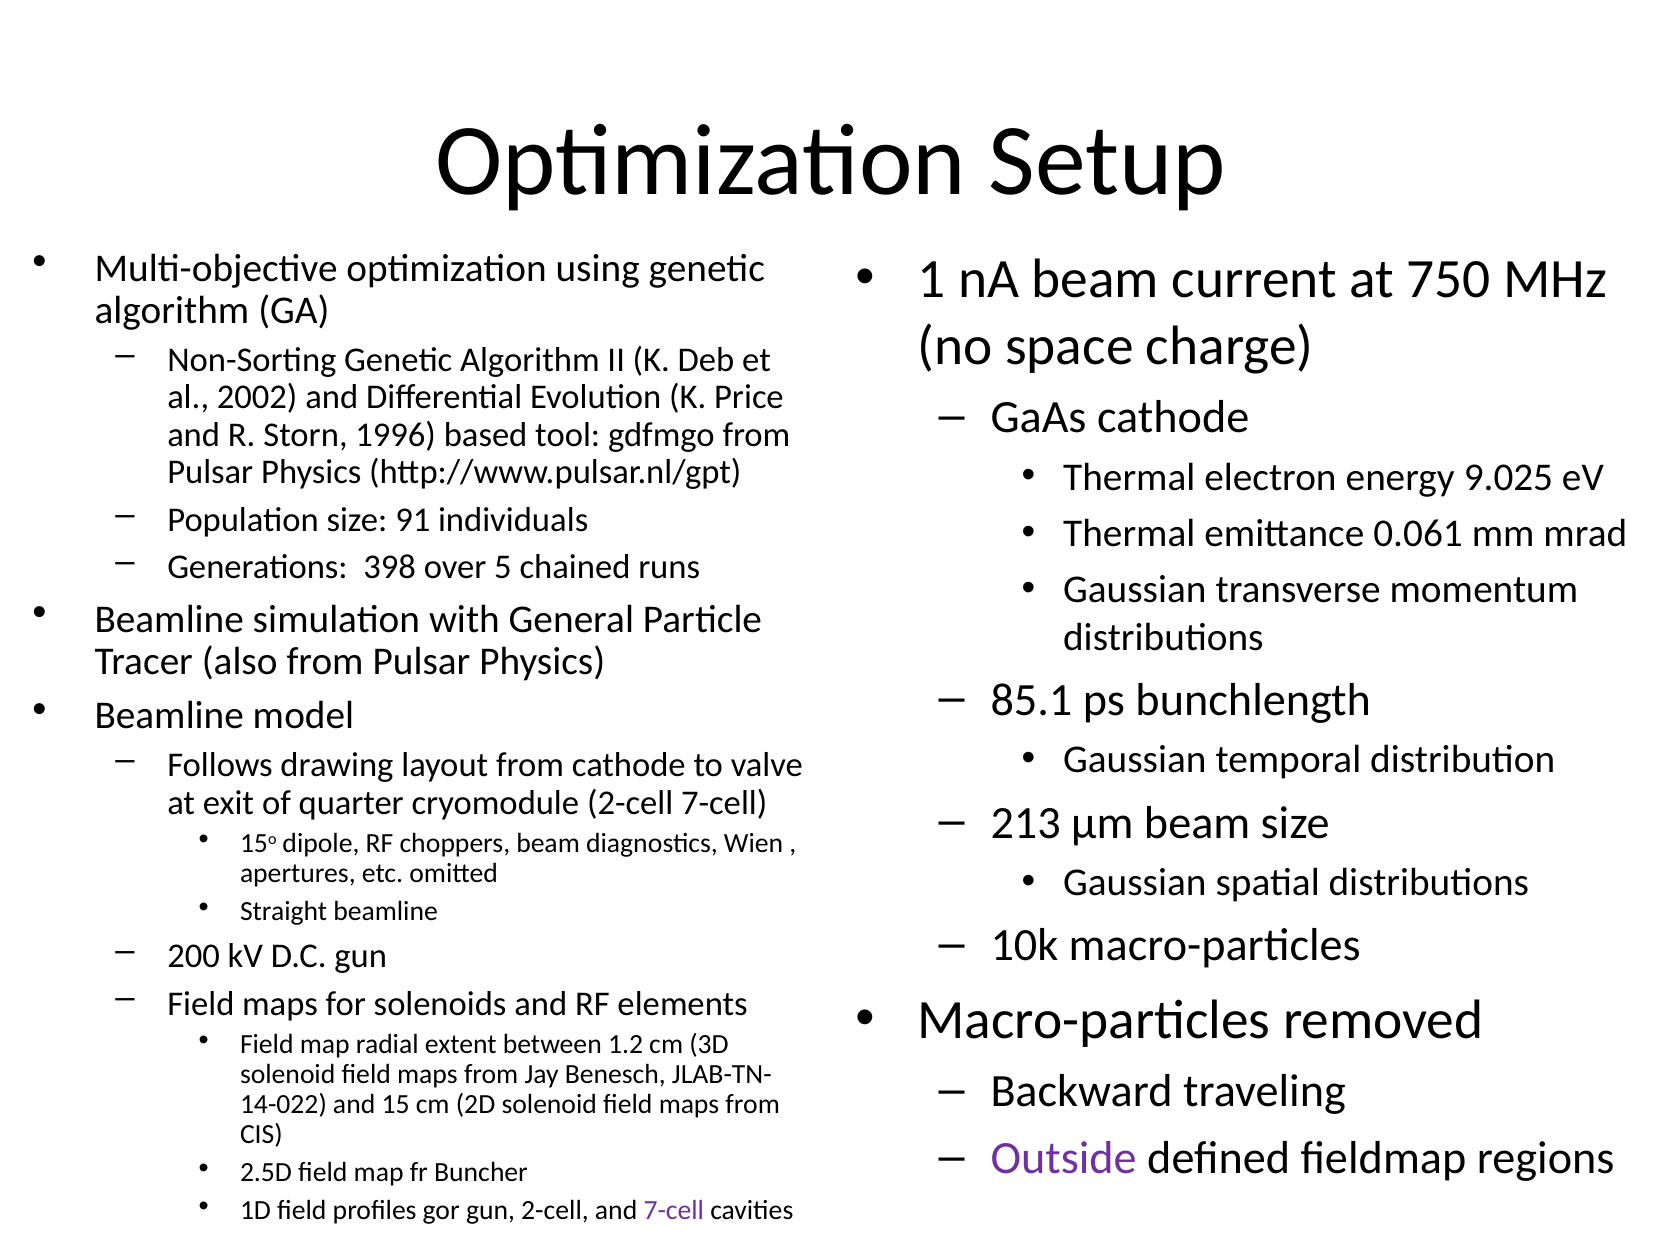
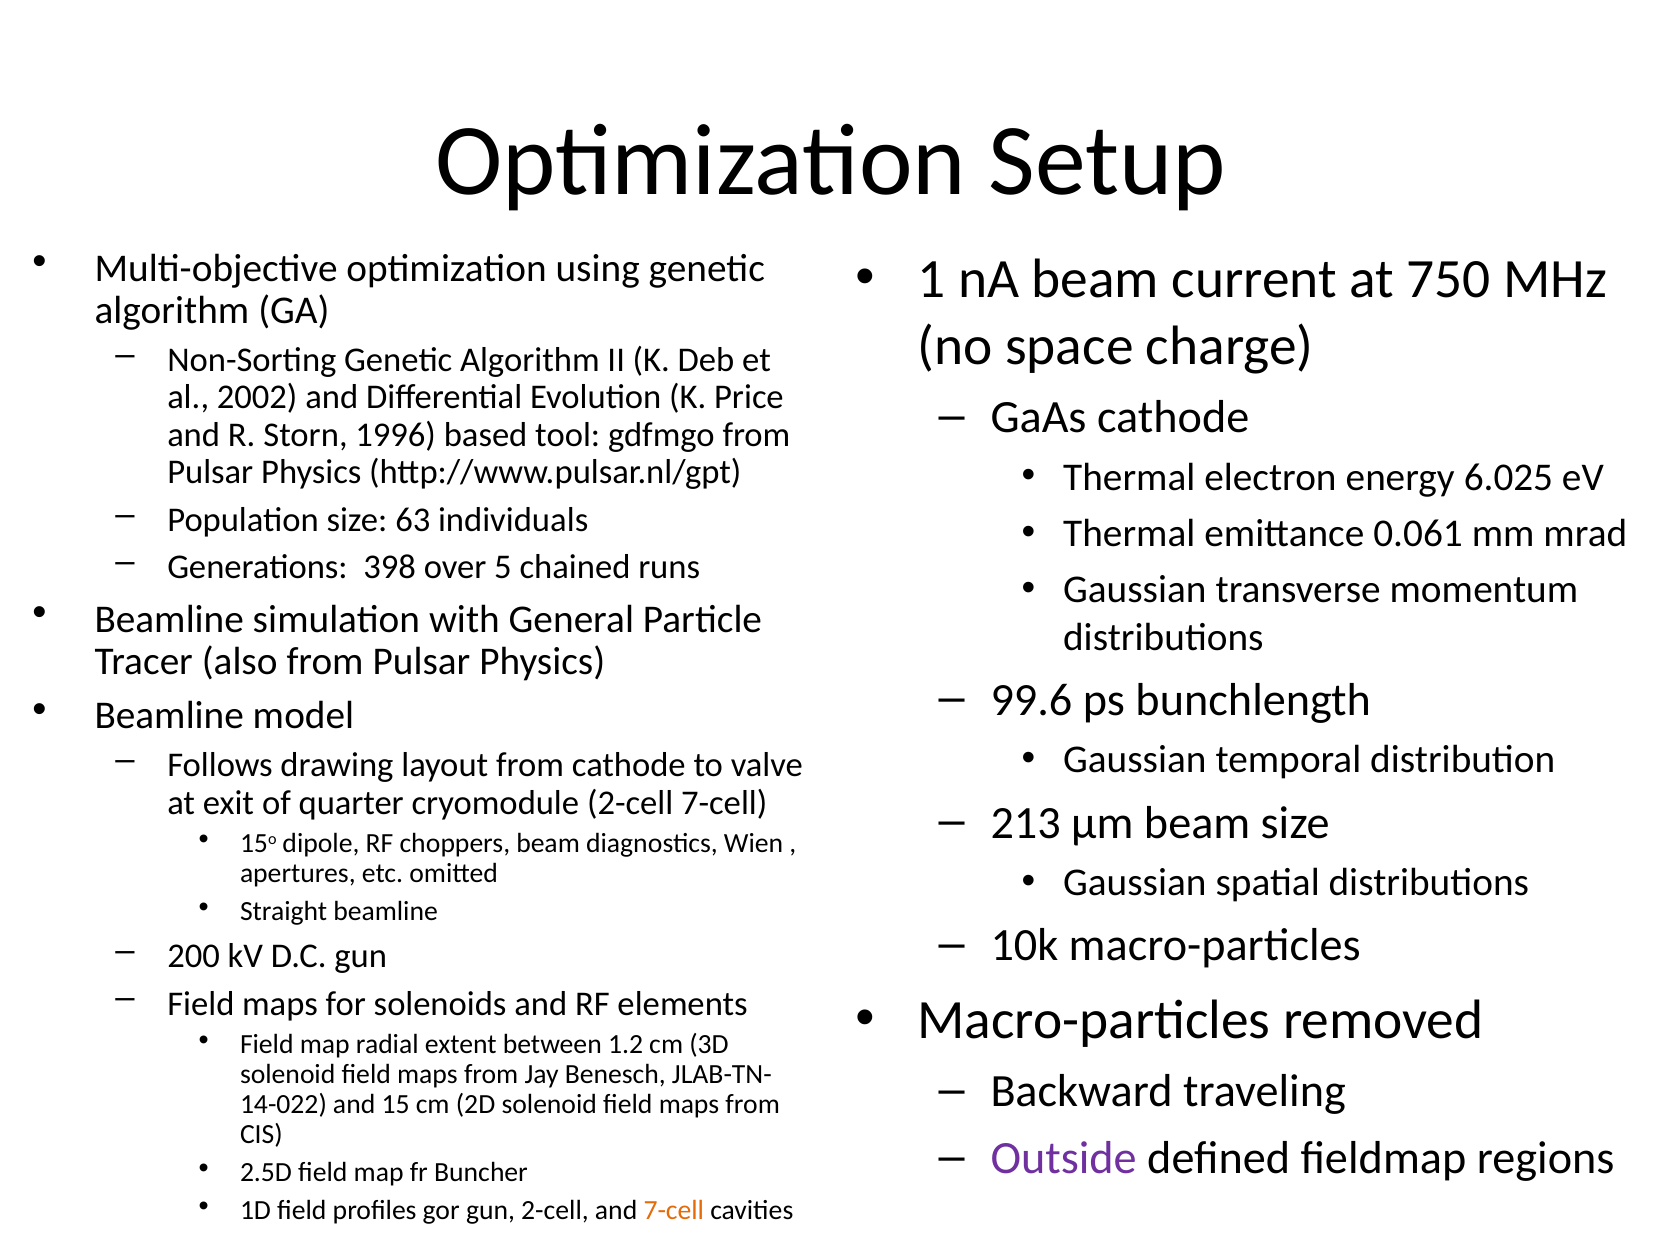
9.025: 9.025 -> 6.025
91: 91 -> 63
85.1: 85.1 -> 99.6
7-cell at (674, 1210) colour: purple -> orange
